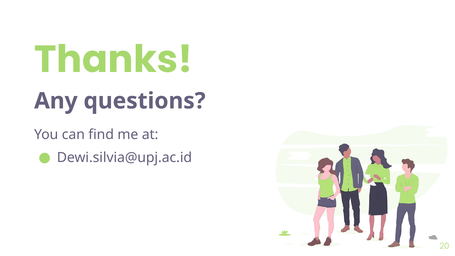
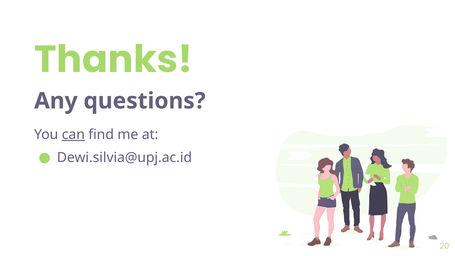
can underline: none -> present
